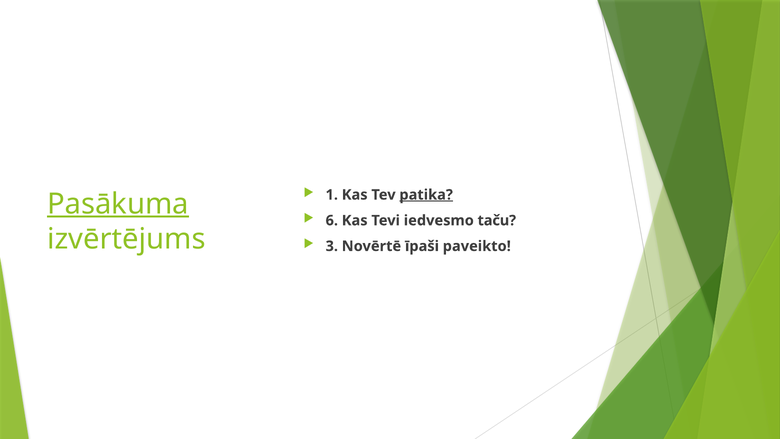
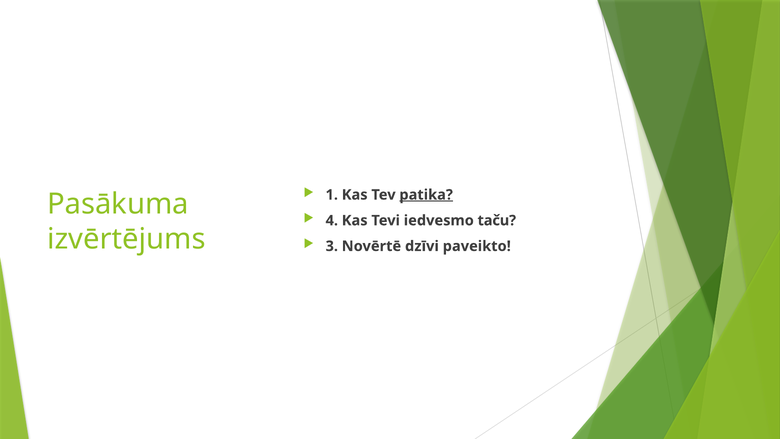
Pasākuma underline: present -> none
6: 6 -> 4
īpaši: īpaši -> dzīvi
